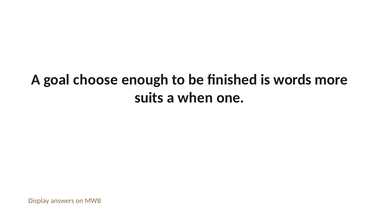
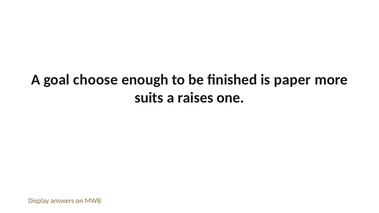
words: words -> paper
when: when -> raises
